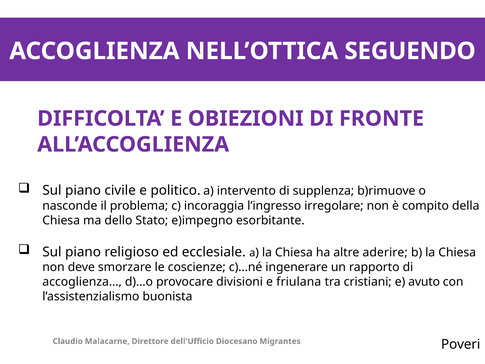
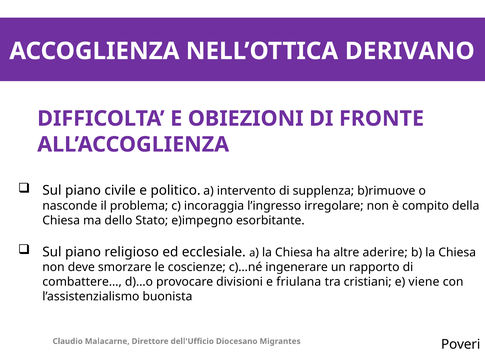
SEGUENDO: SEGUENDO -> DERIVANO
accoglienza…: accoglienza… -> combattere…
avuto: avuto -> viene
